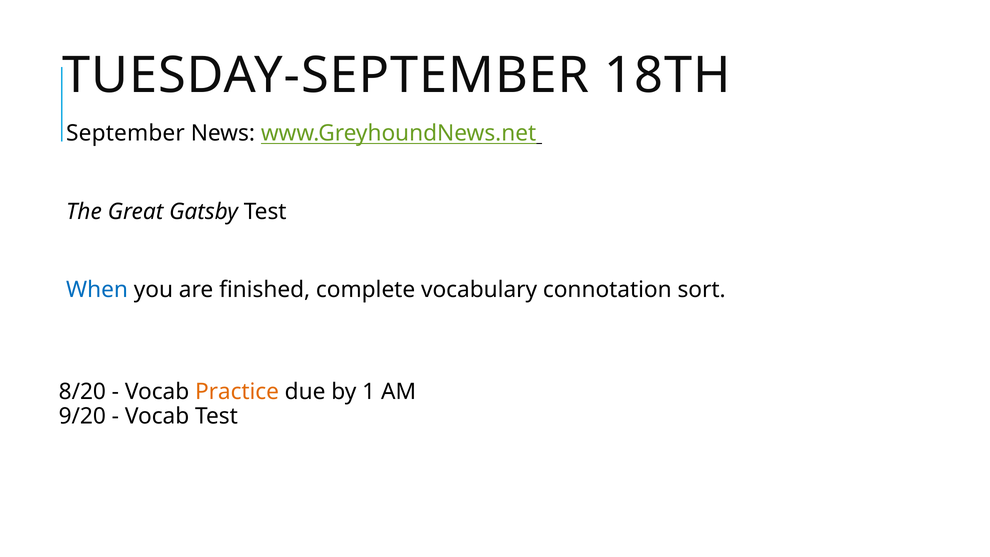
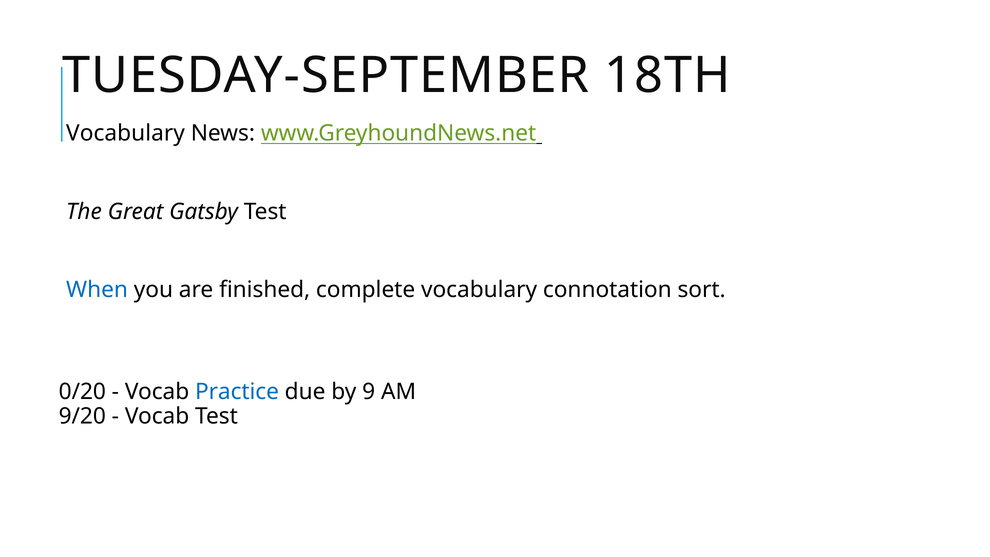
September at (125, 133): September -> Vocabulary
8/20: 8/20 -> 0/20
Practice colour: orange -> blue
1: 1 -> 9
